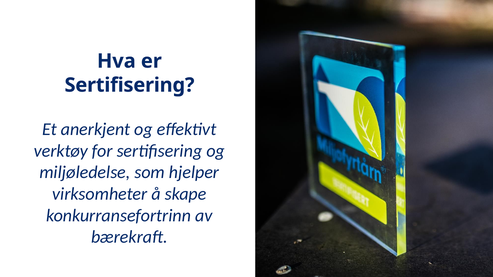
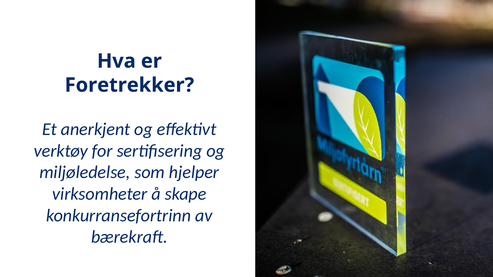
Sertifisering at (129, 85): Sertifisering -> Foretrekker
